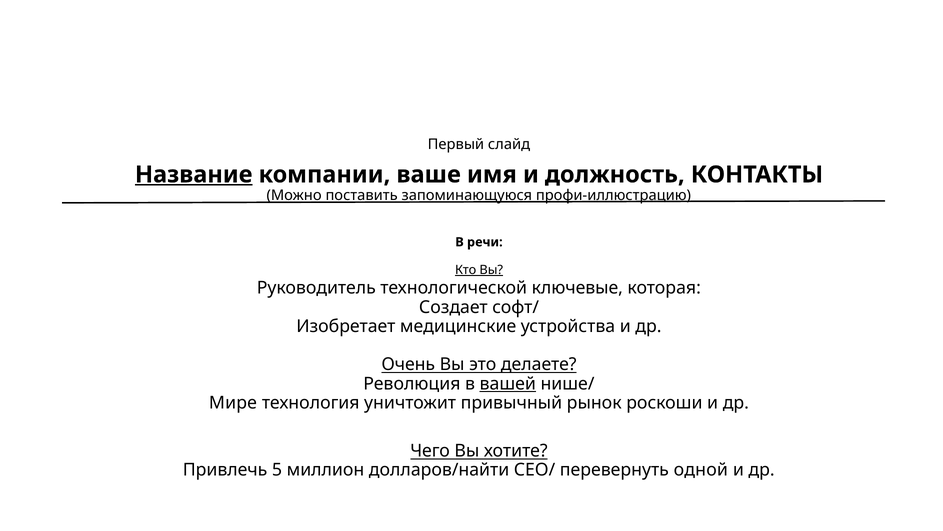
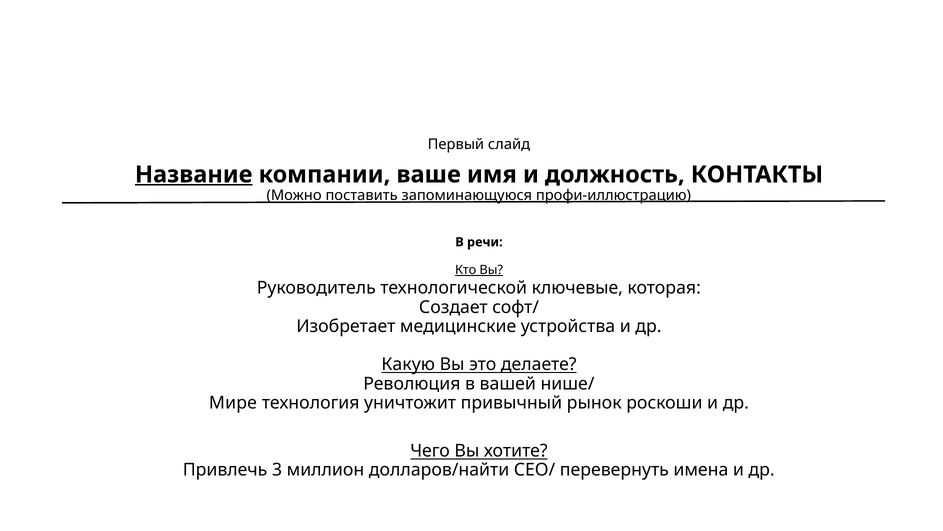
Очень: Очень -> Какую
вашей underline: present -> none
5: 5 -> 3
одной: одной -> имена
